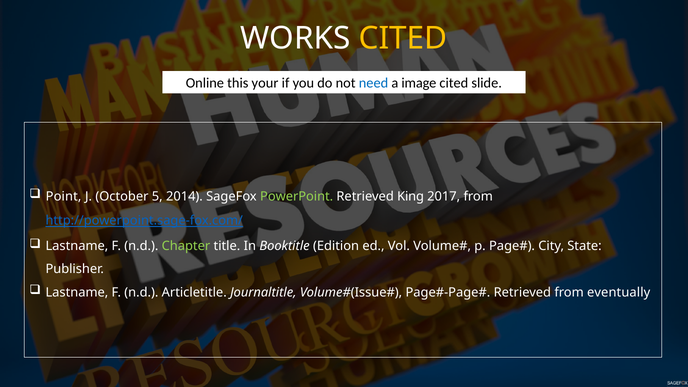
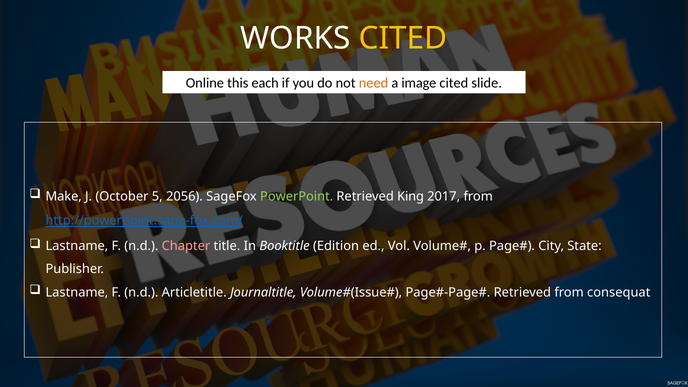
your: your -> each
need colour: blue -> orange
Point: Point -> Make
2014: 2014 -> 2056
Chapter colour: light green -> pink
eventually: eventually -> consequat
